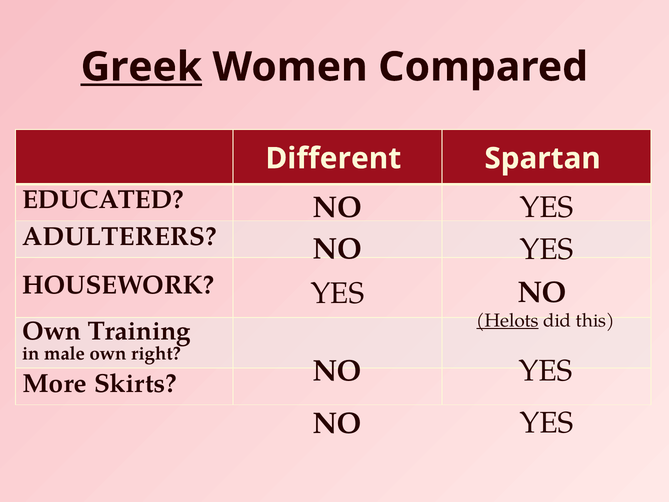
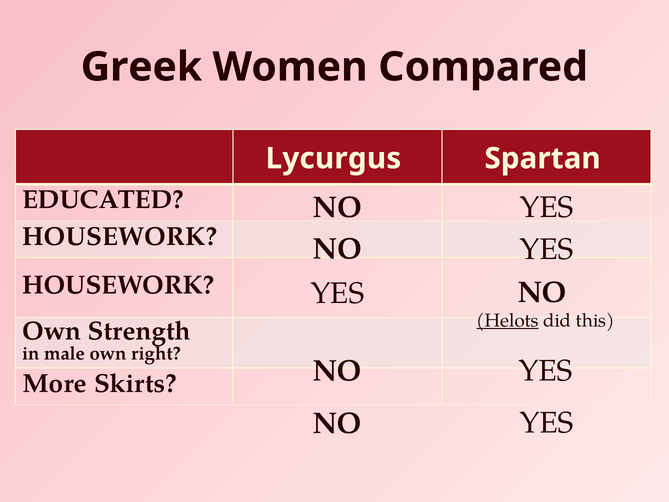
Greek underline: present -> none
Different: Different -> Lycurgus
ADULTERERS at (120, 236): ADULTERERS -> HOUSEWORK
Training: Training -> Strength
